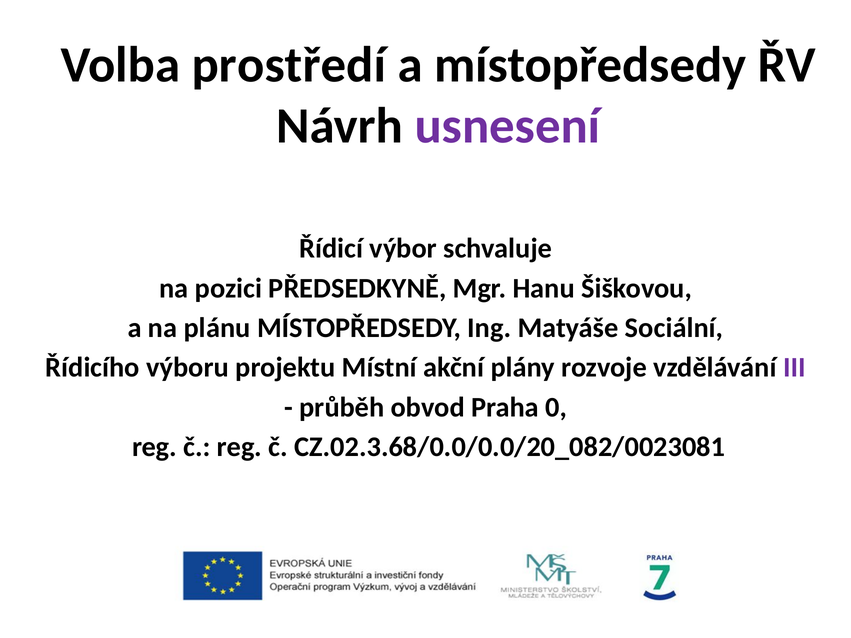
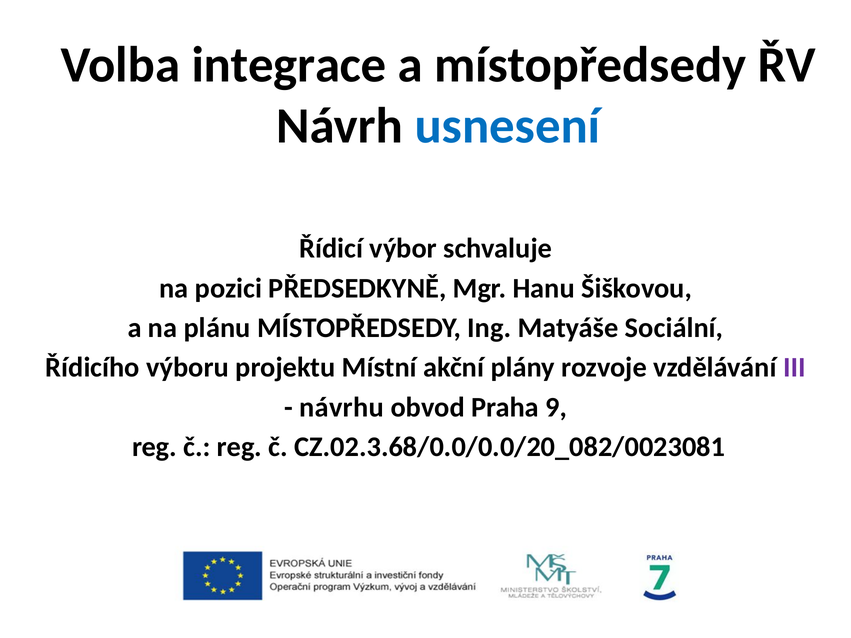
prostředí: prostředí -> integrace
usnesení colour: purple -> blue
průběh: průběh -> návrhu
0: 0 -> 9
